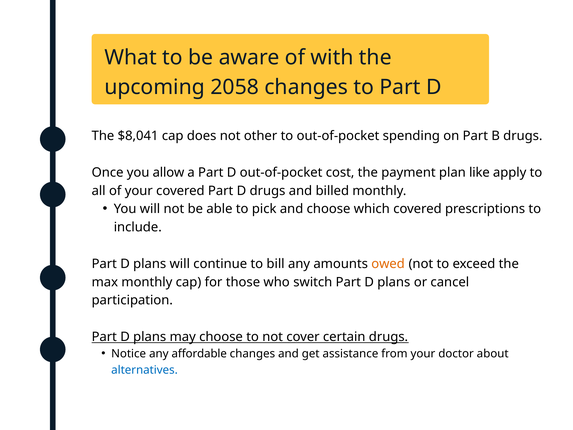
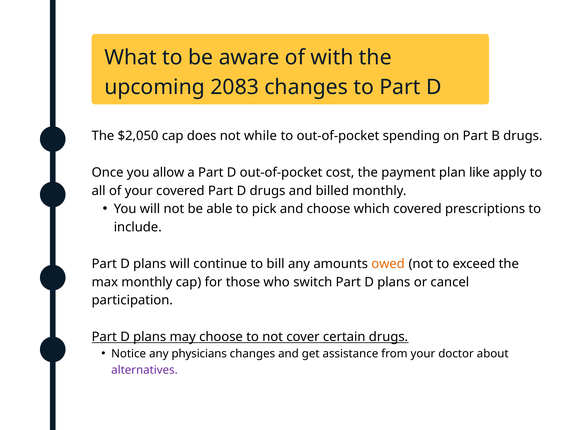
2058: 2058 -> 2083
$8,041: $8,041 -> $2,050
other: other -> while
affordable: affordable -> physicians
alternatives colour: blue -> purple
